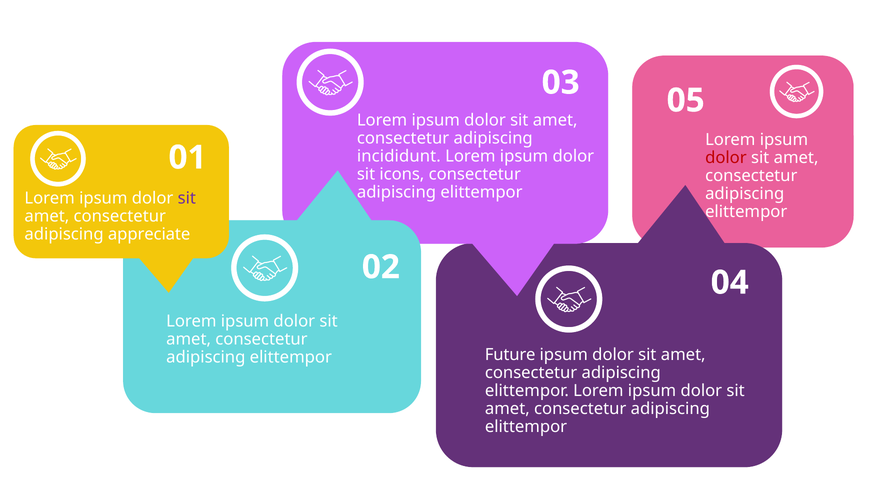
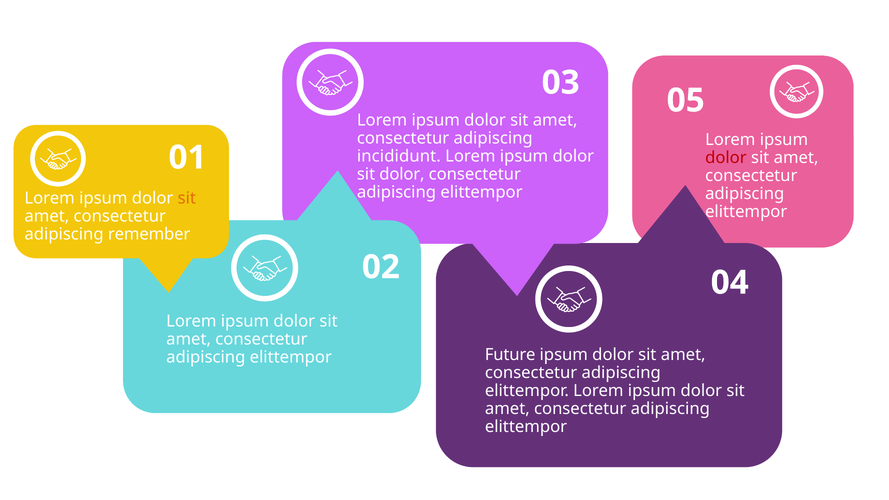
sit icons: icons -> dolor
sit at (187, 198) colour: purple -> orange
appreciate: appreciate -> remember
